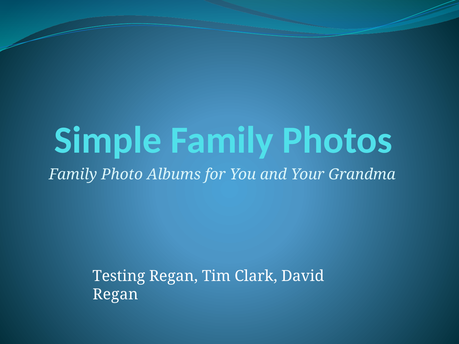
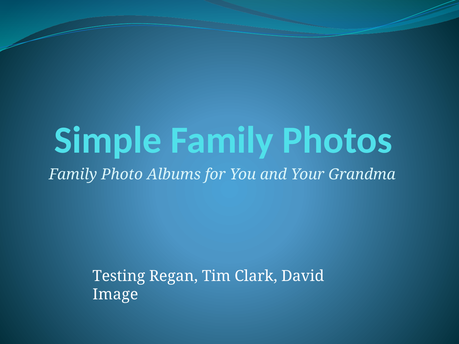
Regan at (115, 295): Regan -> Image
